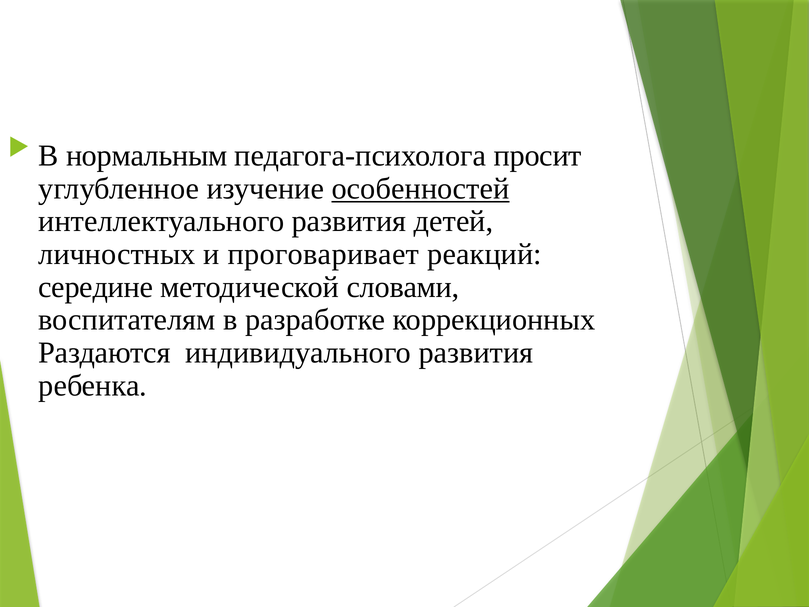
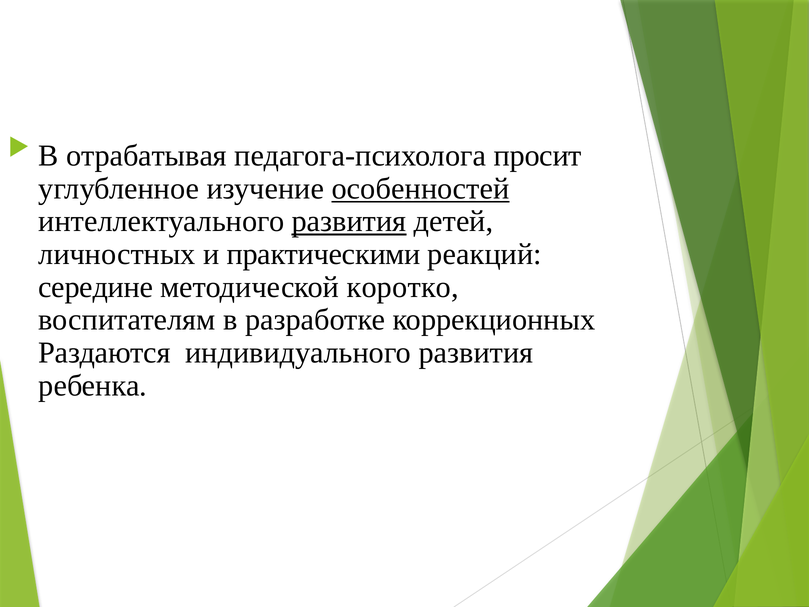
нормальным: нормальным -> отрабатывая
развития at (349, 221) underline: none -> present
проговаривает: проговаривает -> практическими
словами: словами -> коротко
